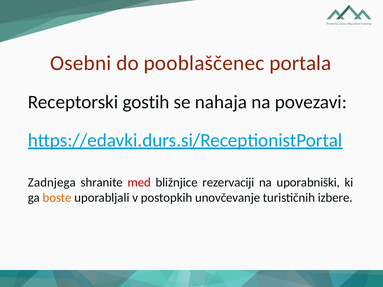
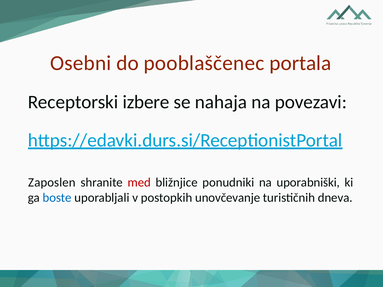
gostih: gostih -> izbere
Zadnjega: Zadnjega -> Zaposlen
rezervaciji: rezervaciji -> ponudniki
boste colour: orange -> blue
izbere: izbere -> dneva
